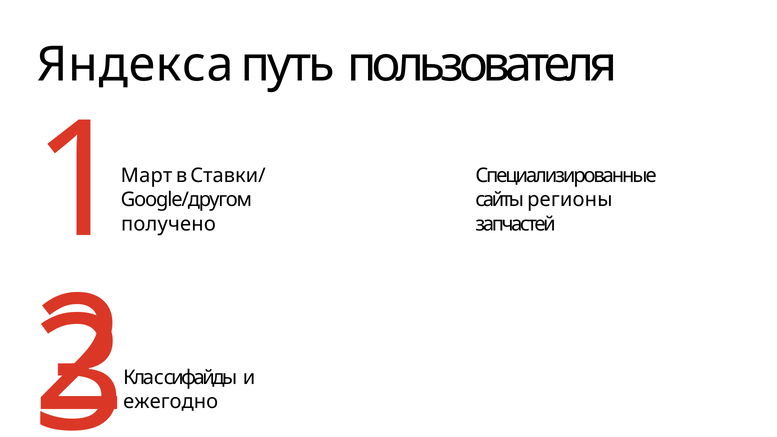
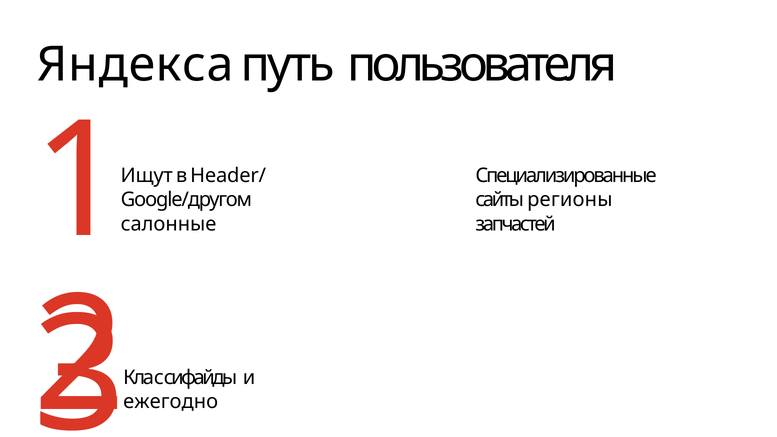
Март: Март -> Ищут
Ставки/: Ставки/ -> Header/
получено: получено -> салонные
